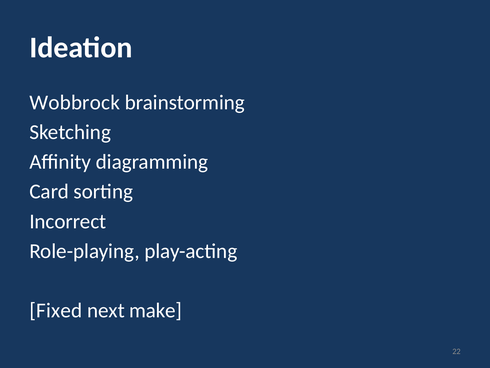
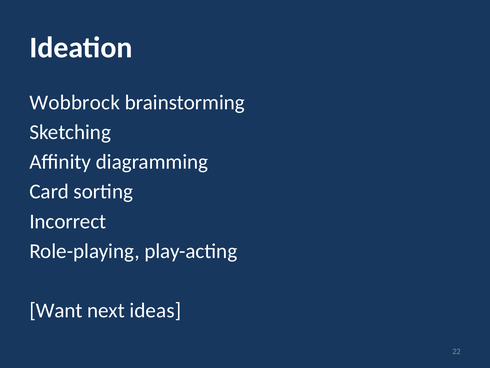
Fixed: Fixed -> Want
make: make -> ideas
